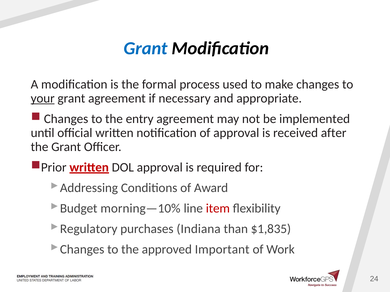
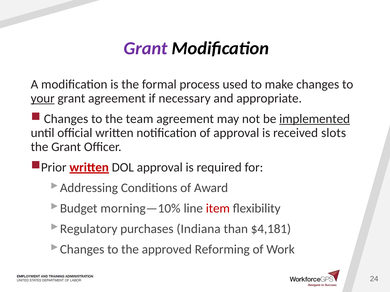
Grant at (146, 48) colour: blue -> purple
entry: entry -> team
implemented underline: none -> present
after: after -> slots
$1,835: $1,835 -> $4,181
Important: Important -> Reforming
